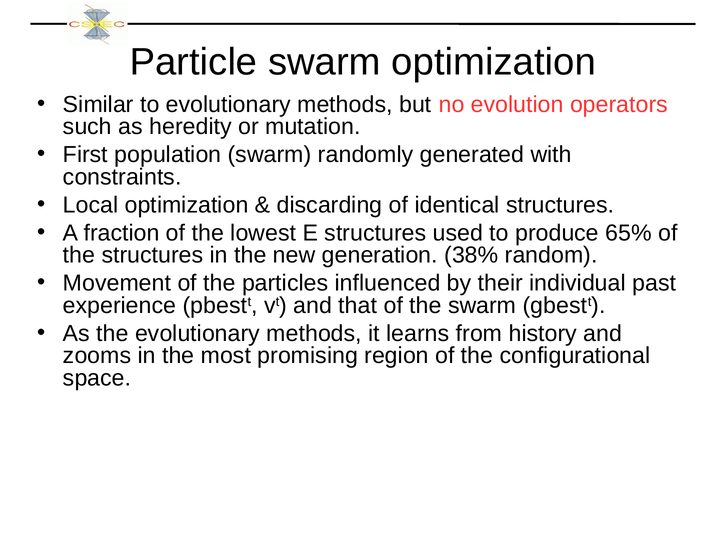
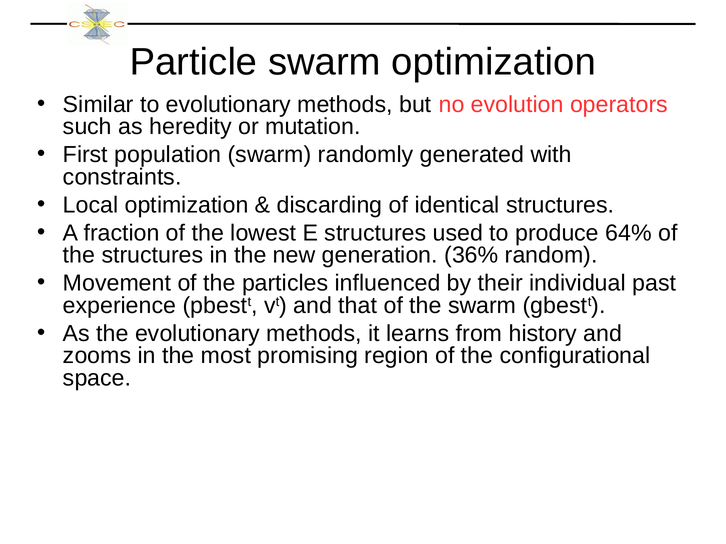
65%: 65% -> 64%
38%: 38% -> 36%
